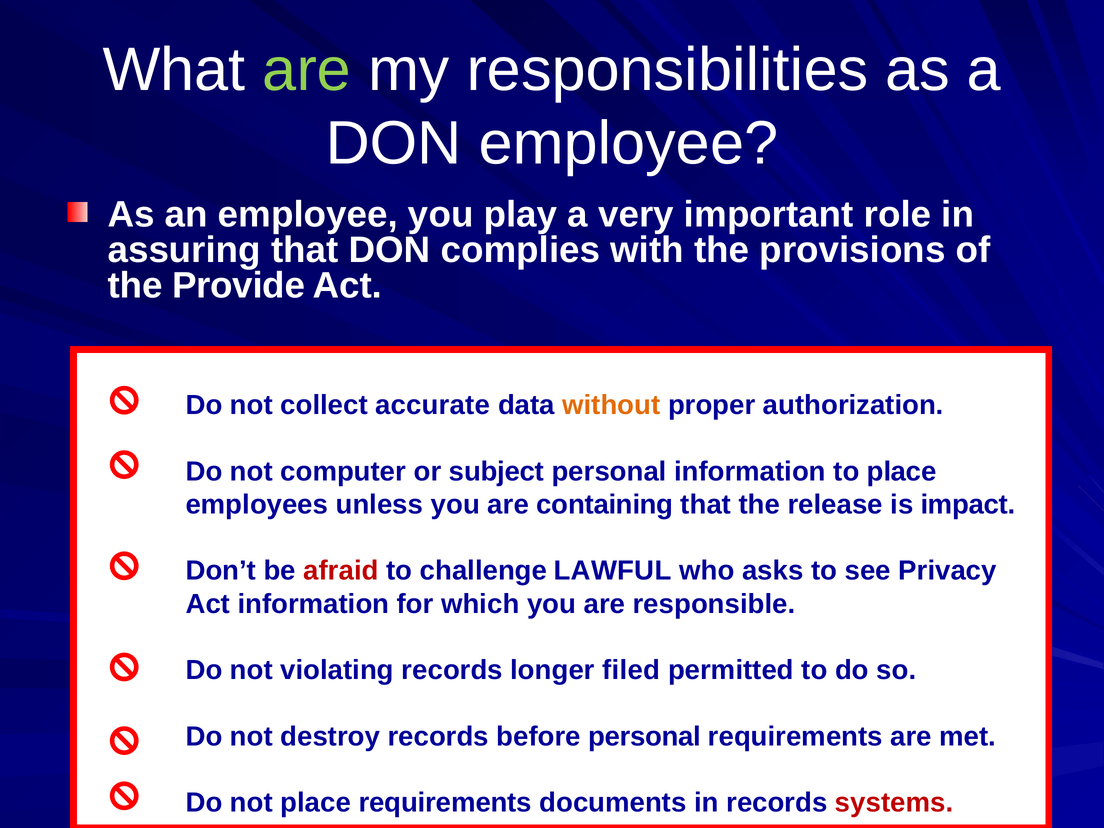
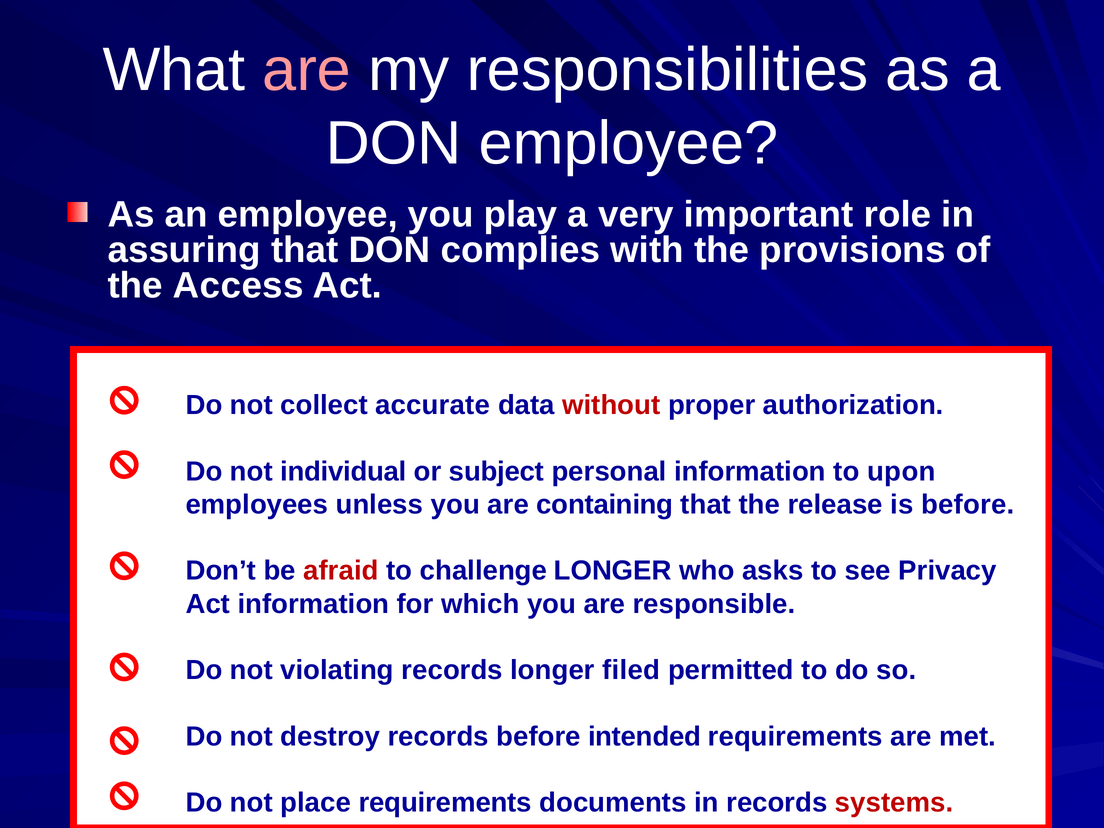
are at (307, 70) colour: light green -> pink
Provide: Provide -> Access
without colour: orange -> red
computer: computer -> individual
to place: place -> upon
is impact: impact -> before
challenge LAWFUL: LAWFUL -> LONGER
before personal: personal -> intended
